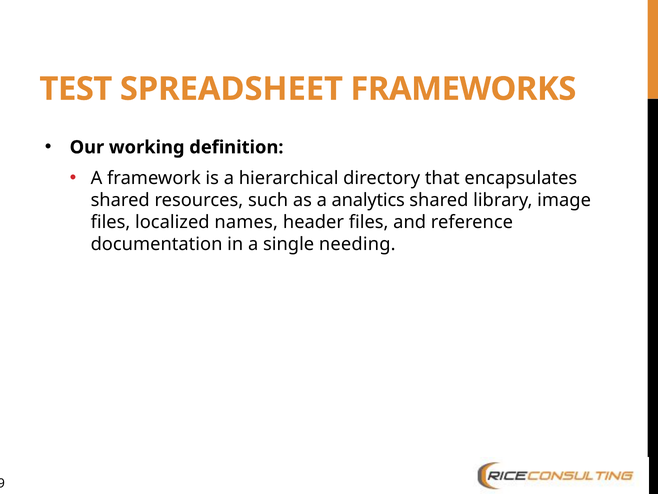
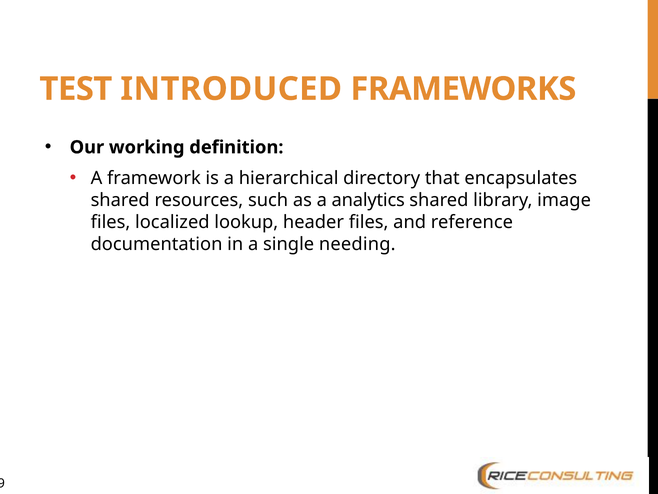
SPREADSHEET: SPREADSHEET -> INTRODUCED
names: names -> lookup
